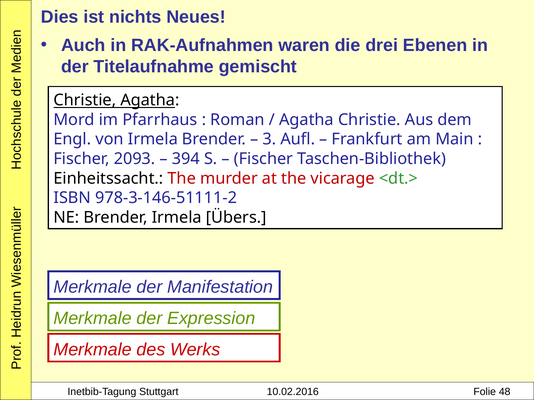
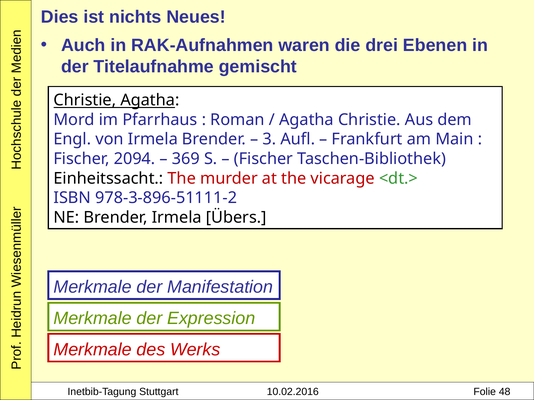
2093: 2093 -> 2094
394: 394 -> 369
978-3-146-51111-2: 978-3-146-51111-2 -> 978-3-896-51111-2
